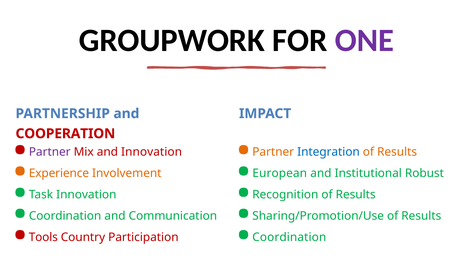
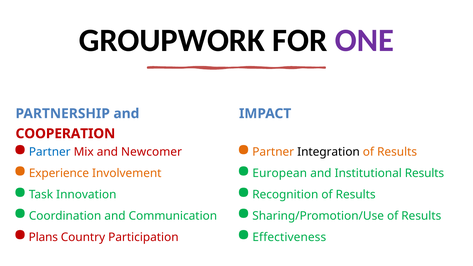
Partner at (50, 152) colour: purple -> blue
and Innovation: Innovation -> Newcomer
Integration colour: blue -> black
Institutional Robust: Robust -> Results
Tools: Tools -> Plans
Coordination at (289, 237): Coordination -> Effectiveness
